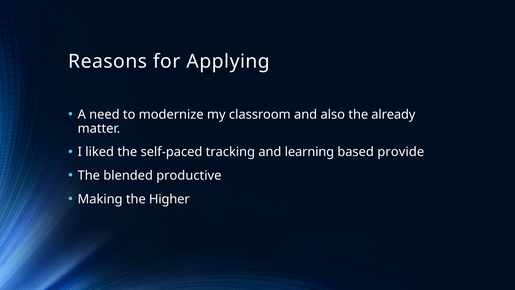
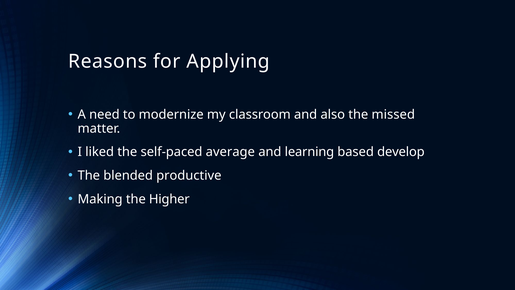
already: already -> missed
tracking: tracking -> average
provide: provide -> develop
